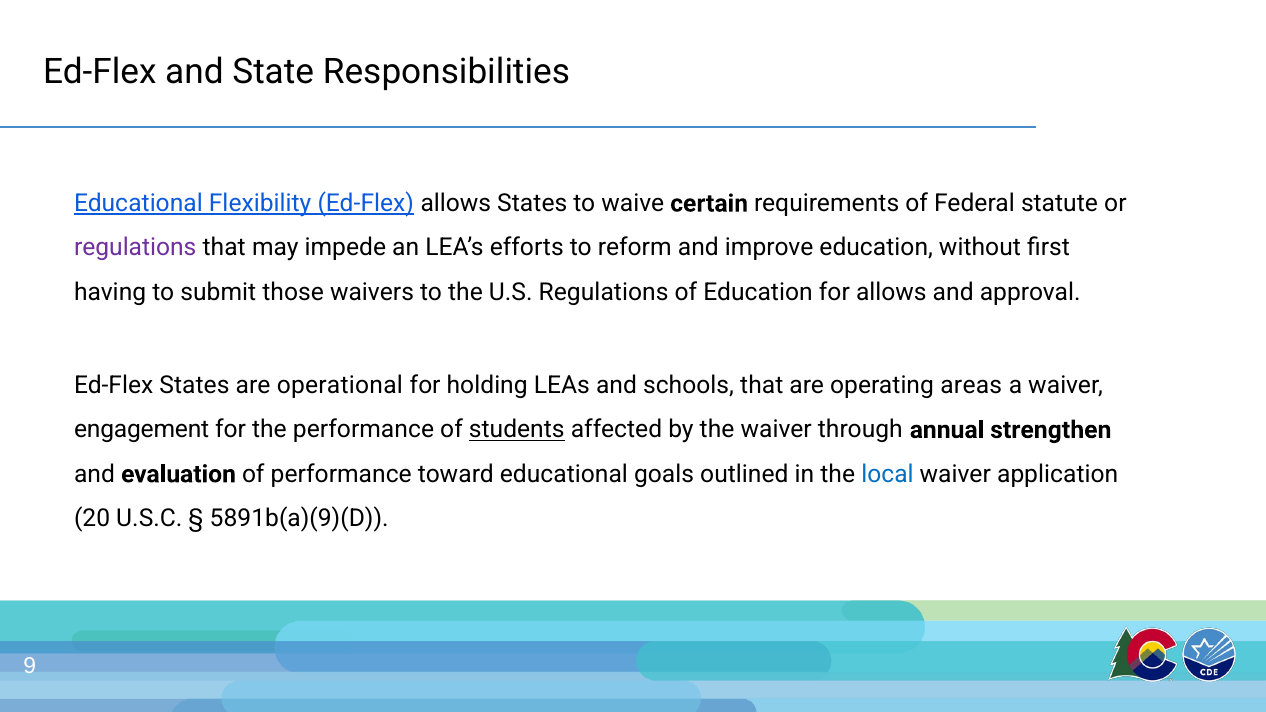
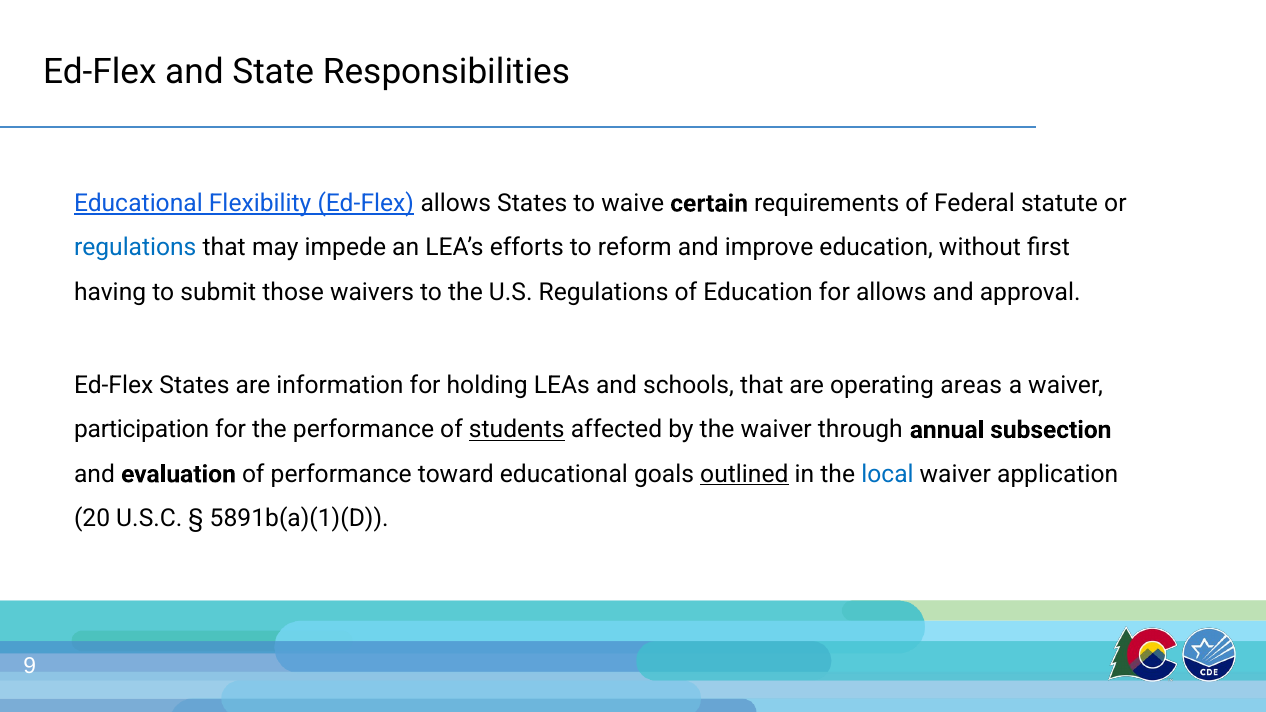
regulations at (135, 248) colour: purple -> blue
operational: operational -> information
engagement: engagement -> participation
strengthen: strengthen -> subsection
outlined underline: none -> present
5891b(a)(9)(D: 5891b(a)(9)(D -> 5891b(a)(1)(D
